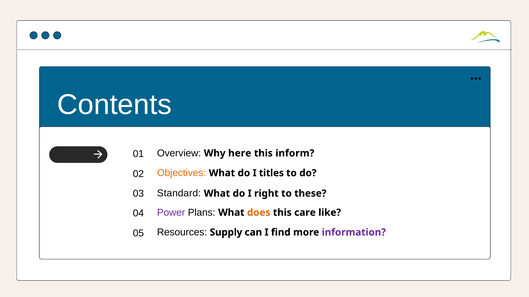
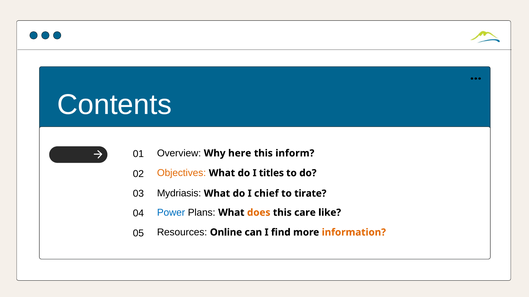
Standard: Standard -> Mydriasis
right: right -> chief
these: these -> tirate
Power colour: purple -> blue
Supply: Supply -> Online
information colour: purple -> orange
